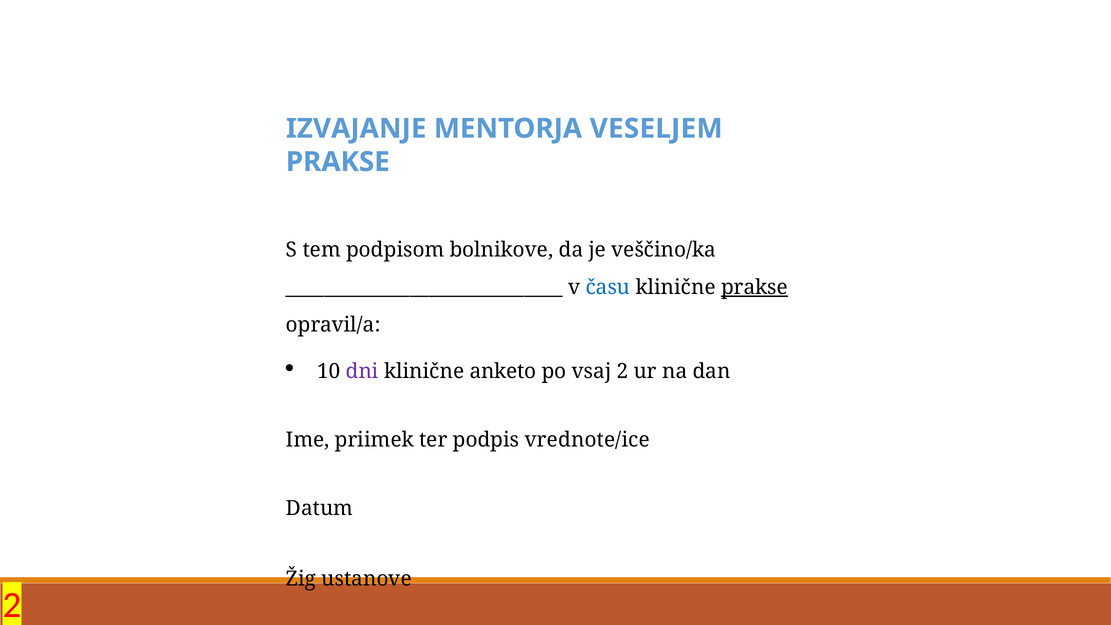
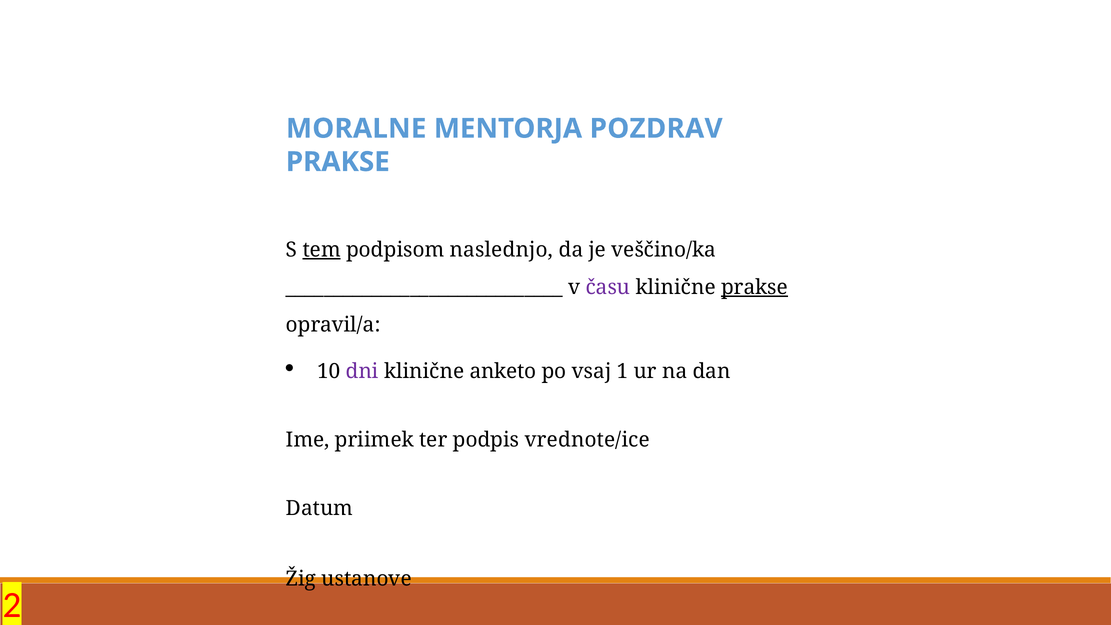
IZVAJANJE: IZVAJANJE -> MORALNE
VESELJEM: VESELJEM -> POZDRAV
tem underline: none -> present
bolnikove: bolnikove -> naslednjo
času colour: blue -> purple
vsaj 2: 2 -> 1
